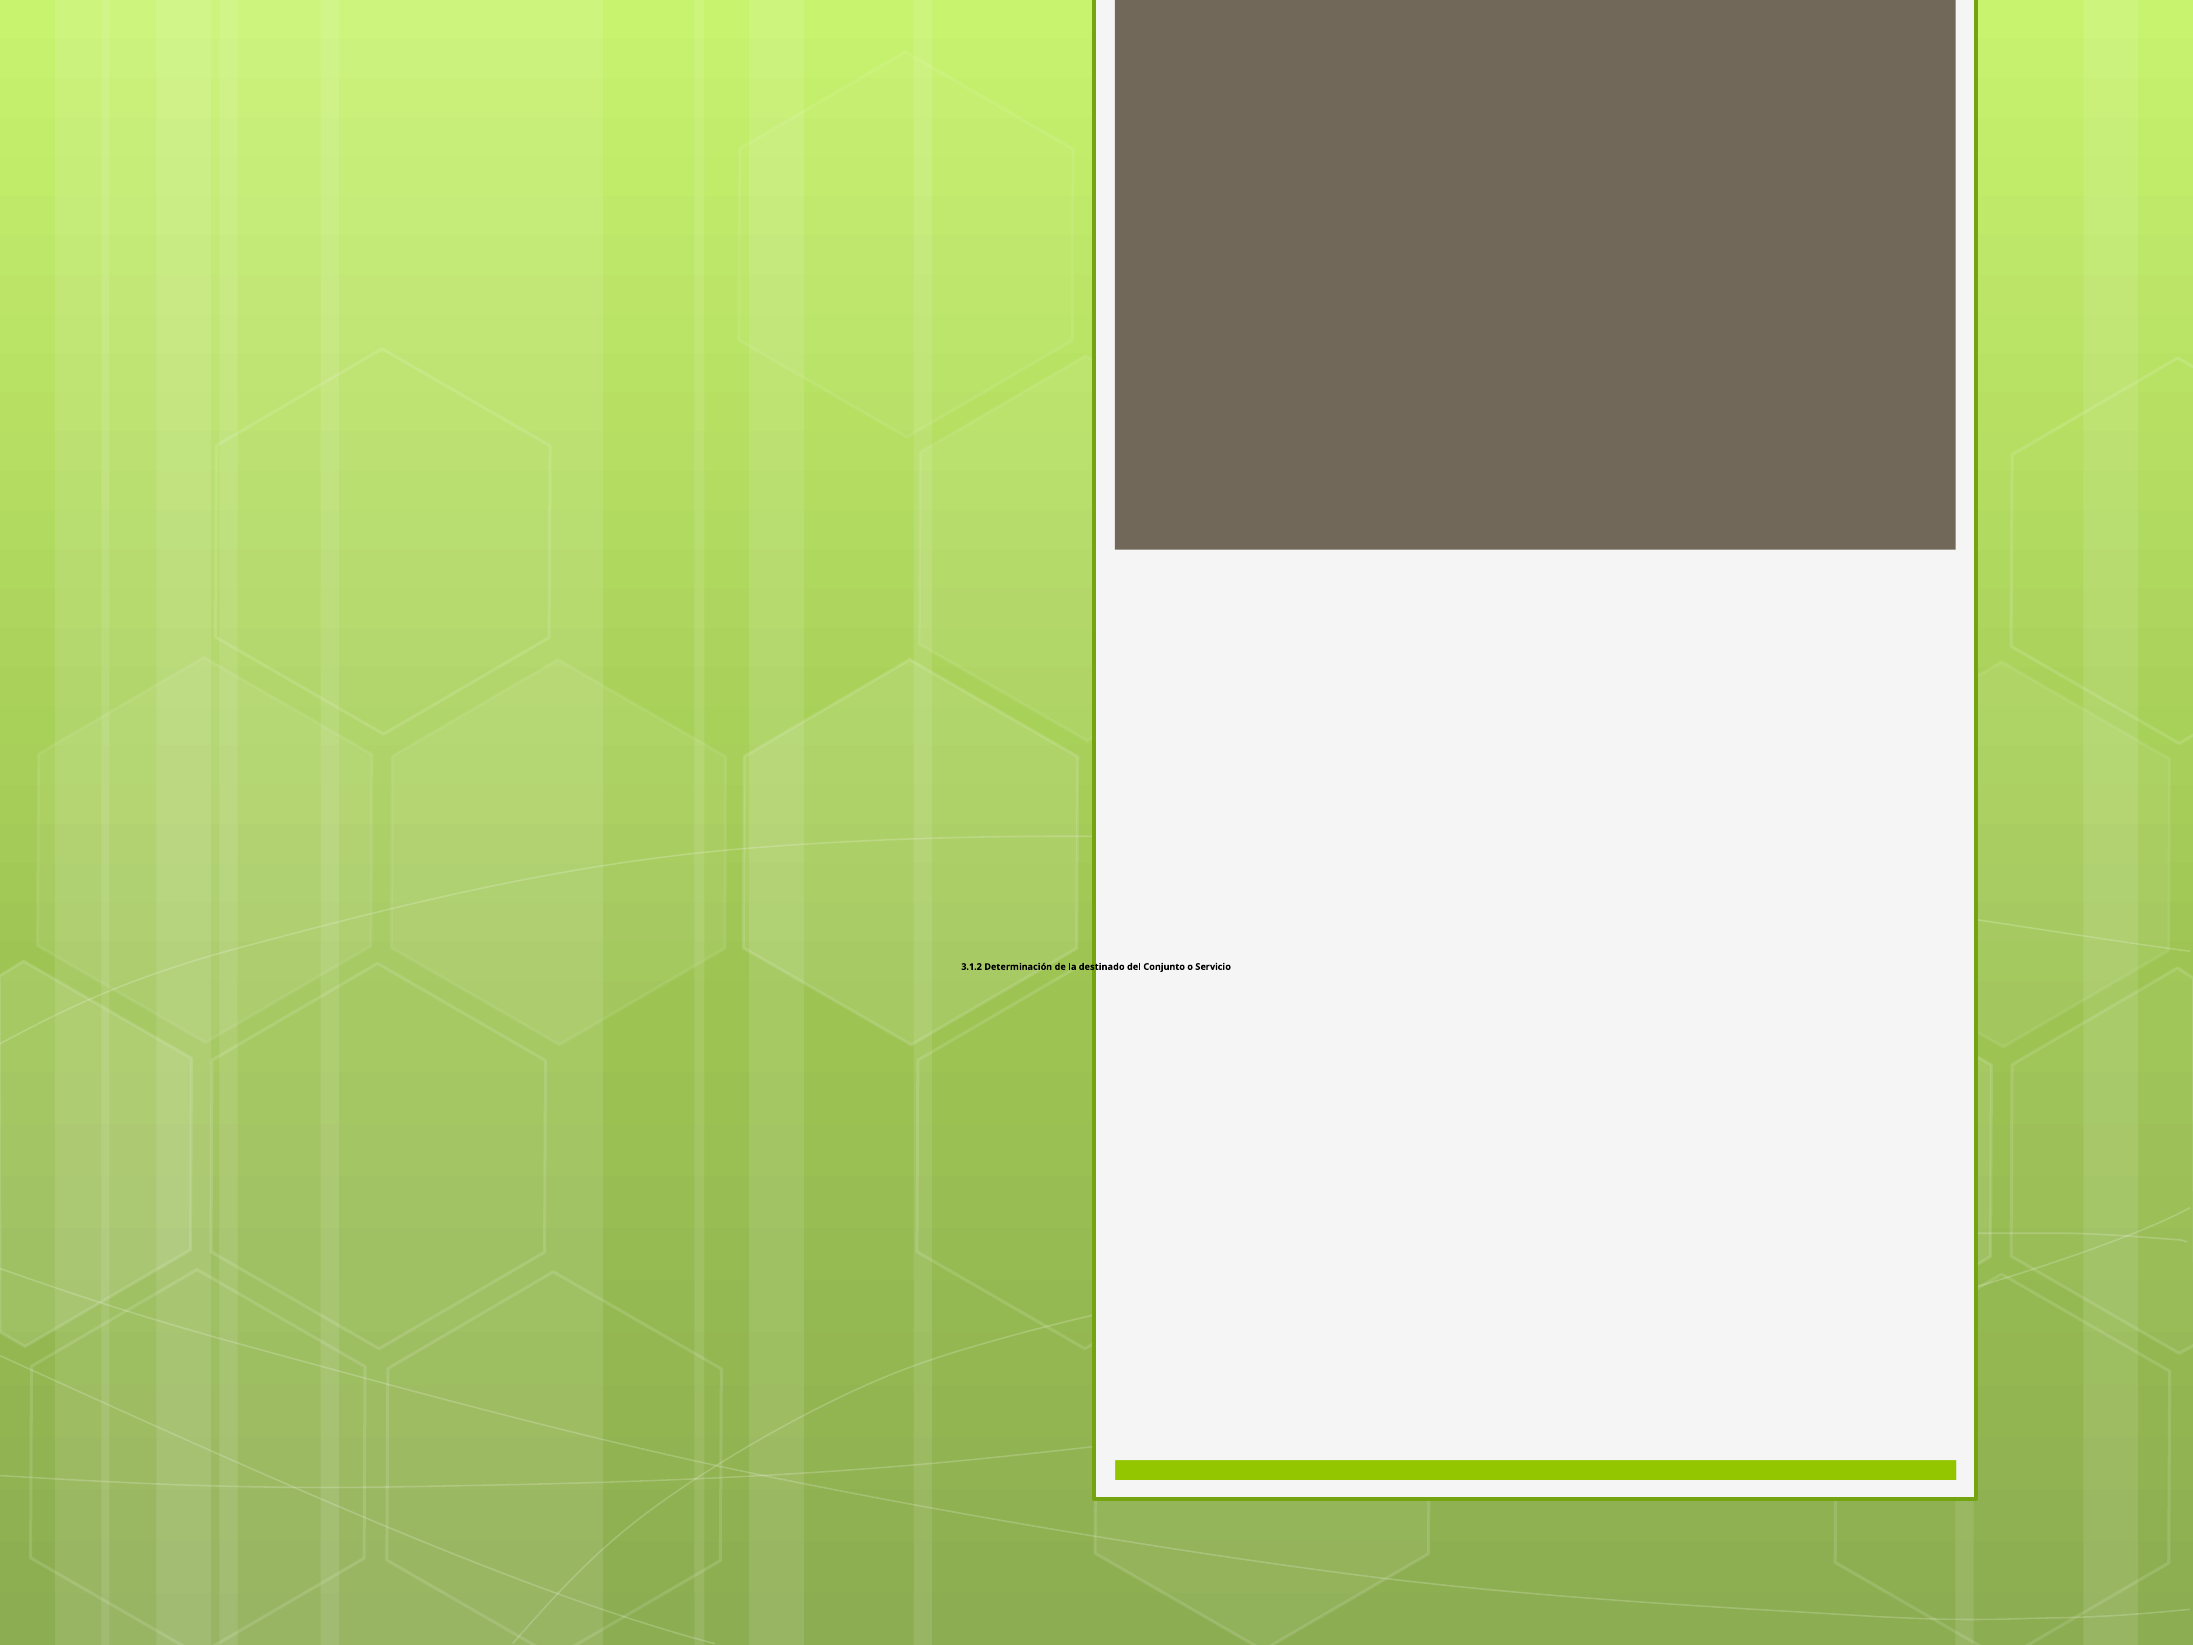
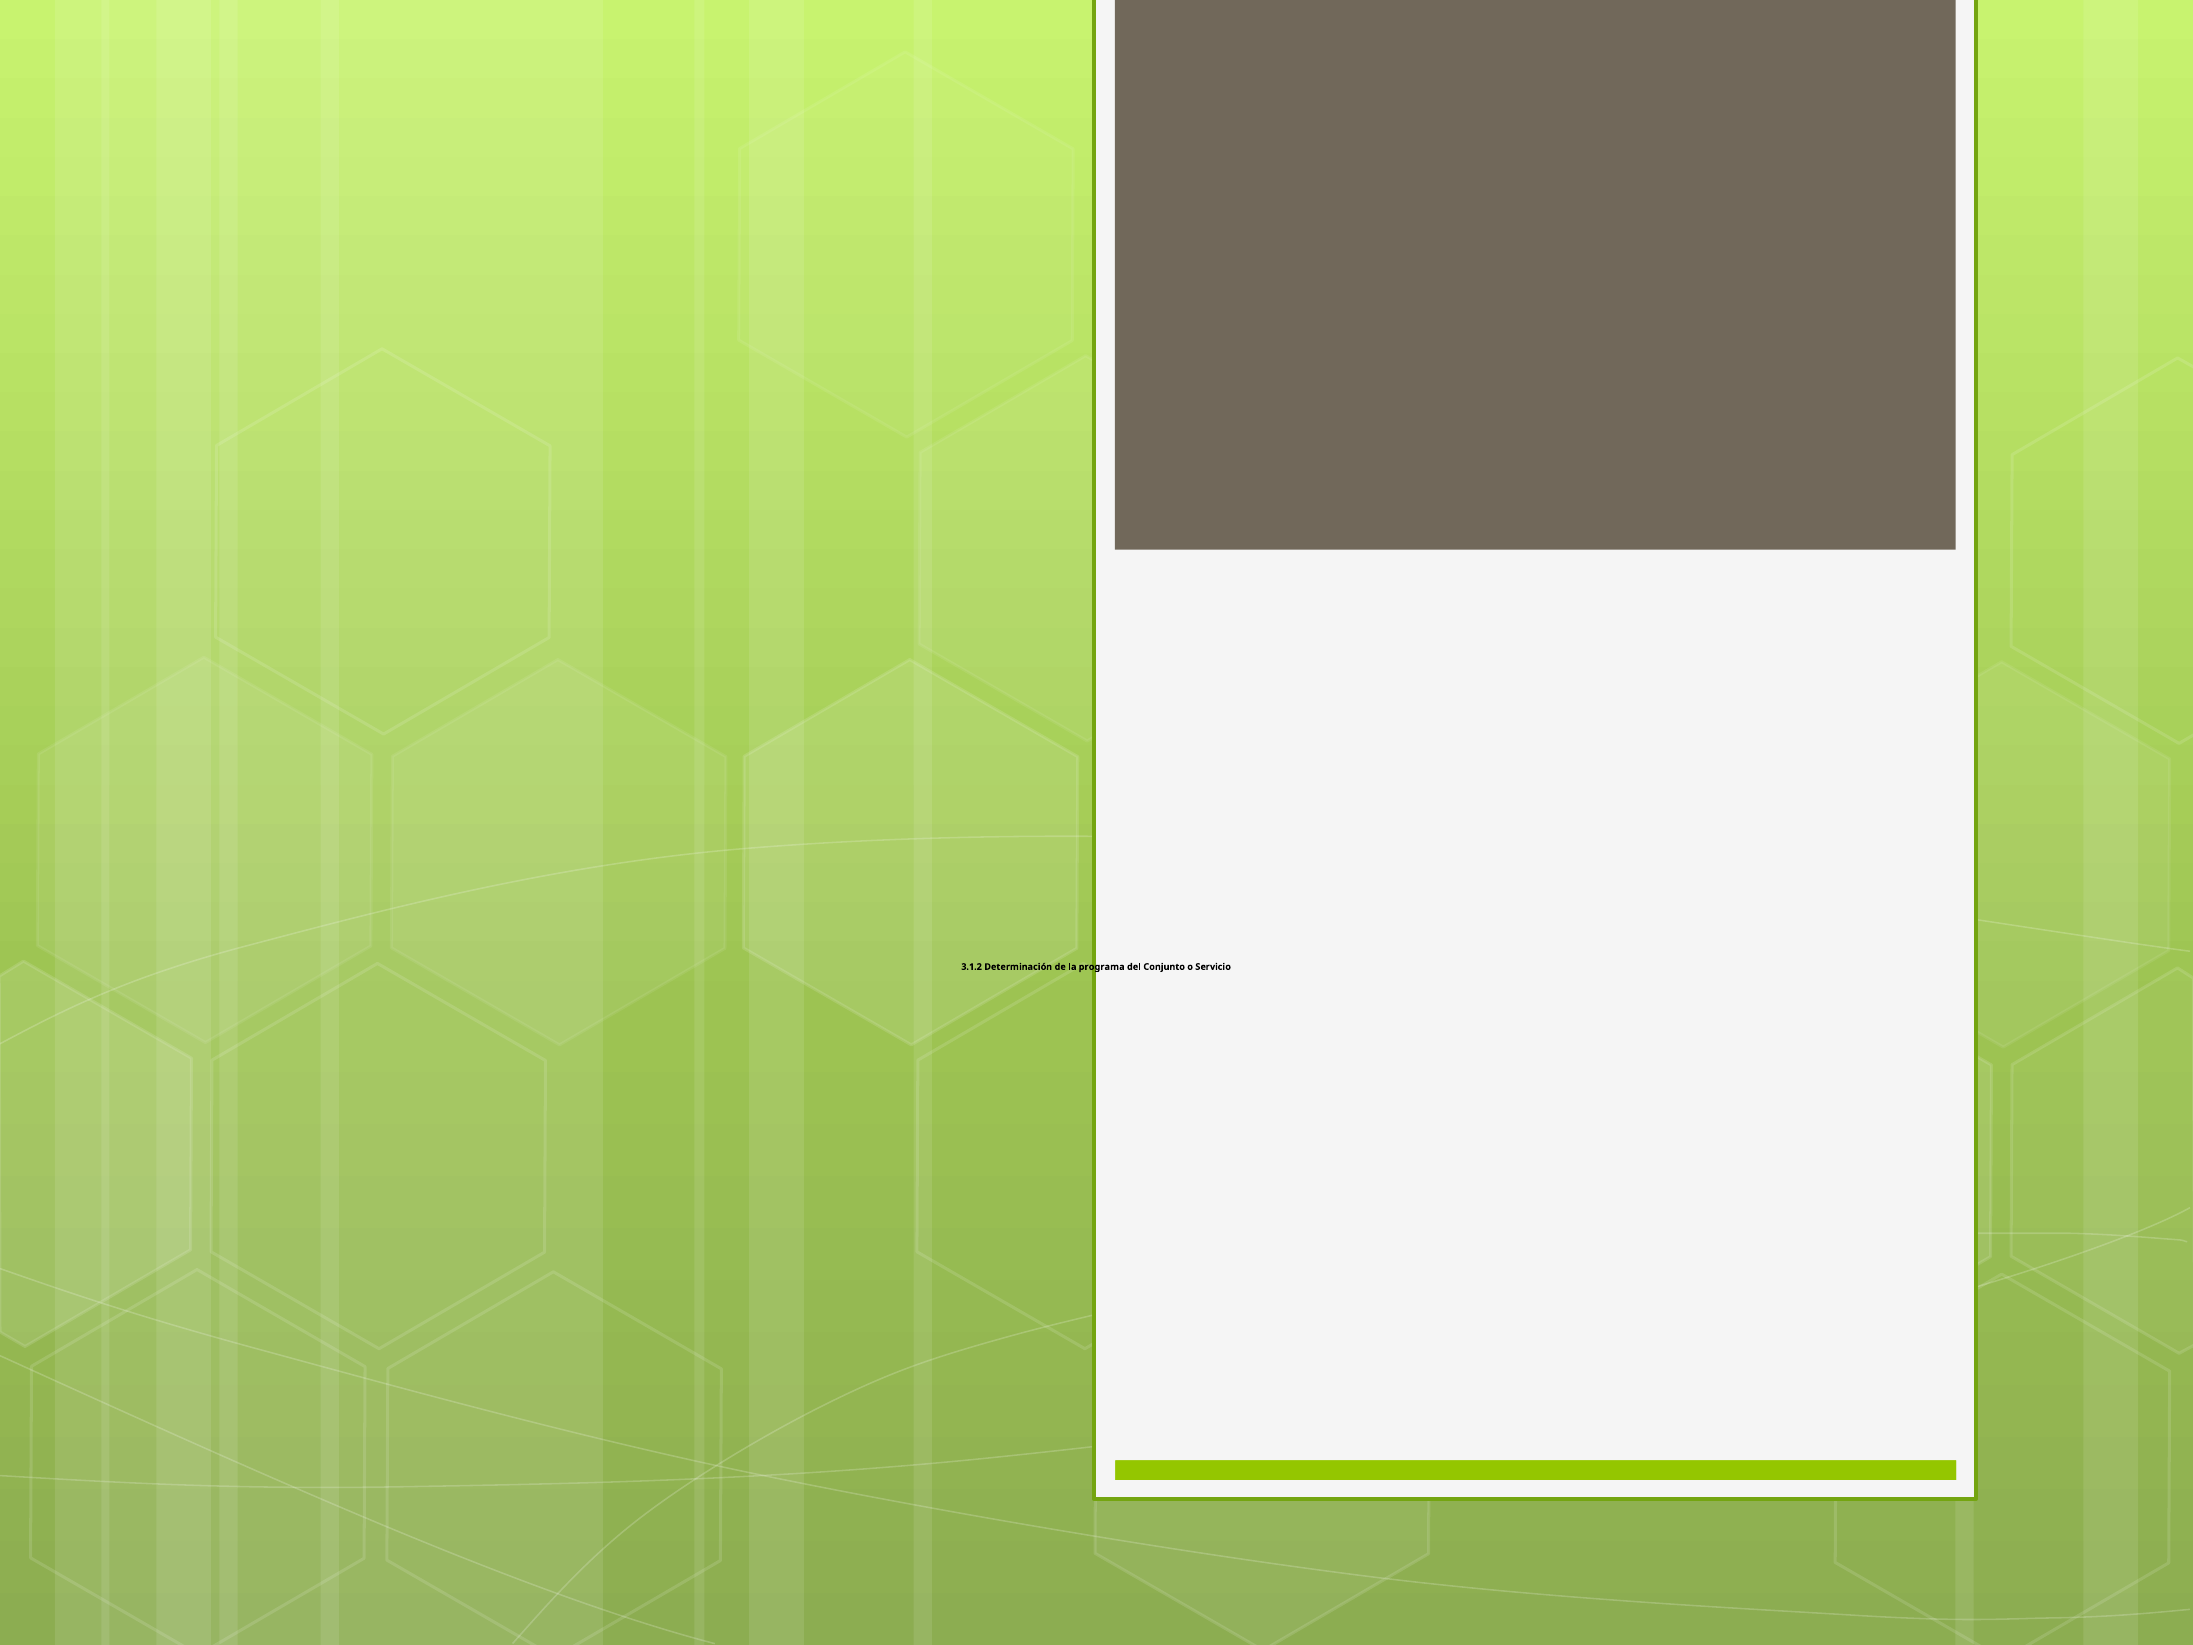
destinado: destinado -> programa
